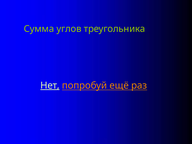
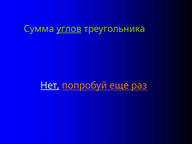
углов underline: none -> present
